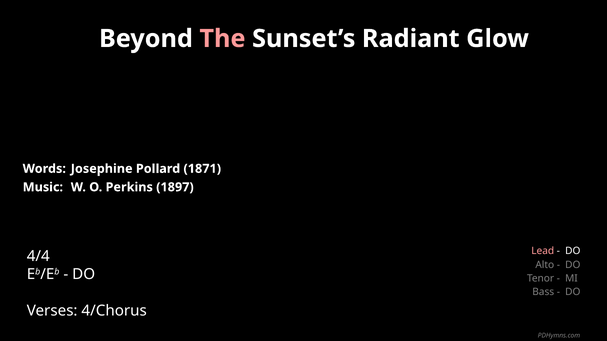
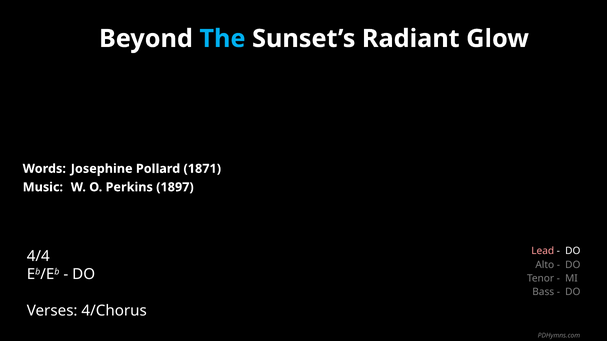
The colour: pink -> light blue
